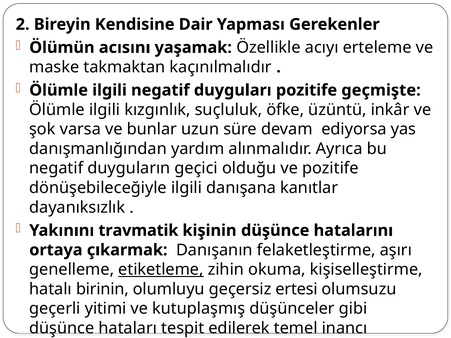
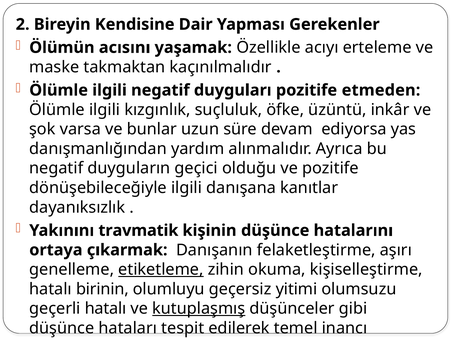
geçmişte: geçmişte -> etmeden
ertesi: ertesi -> yitimi
geçerli yitimi: yitimi -> hatalı
kutuplaşmış underline: none -> present
